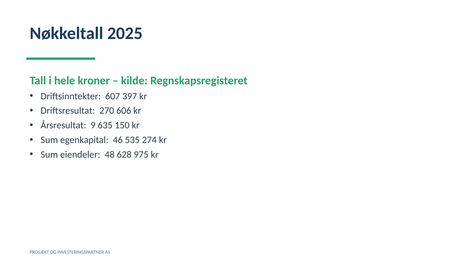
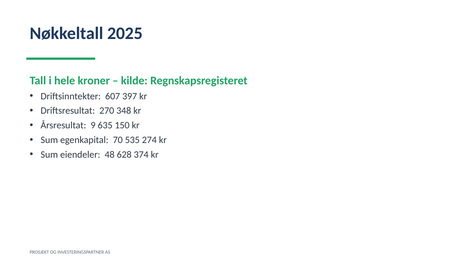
606: 606 -> 348
46: 46 -> 70
975: 975 -> 374
